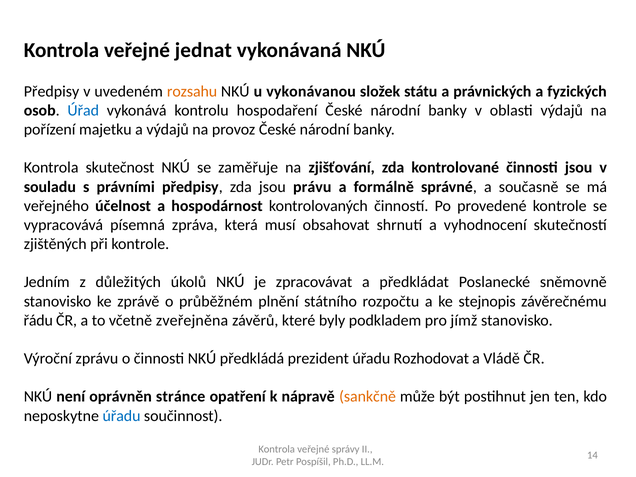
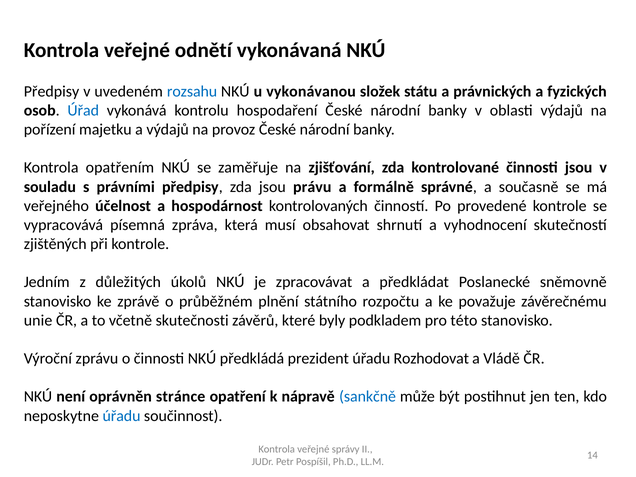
jednat: jednat -> odnětí
rozsahu colour: orange -> blue
skutečnost: skutečnost -> opatřením
stejnopis: stejnopis -> považuje
řádu: řádu -> unie
zveřejněna: zveřejněna -> skutečnosti
jímž: jímž -> této
sankčně colour: orange -> blue
